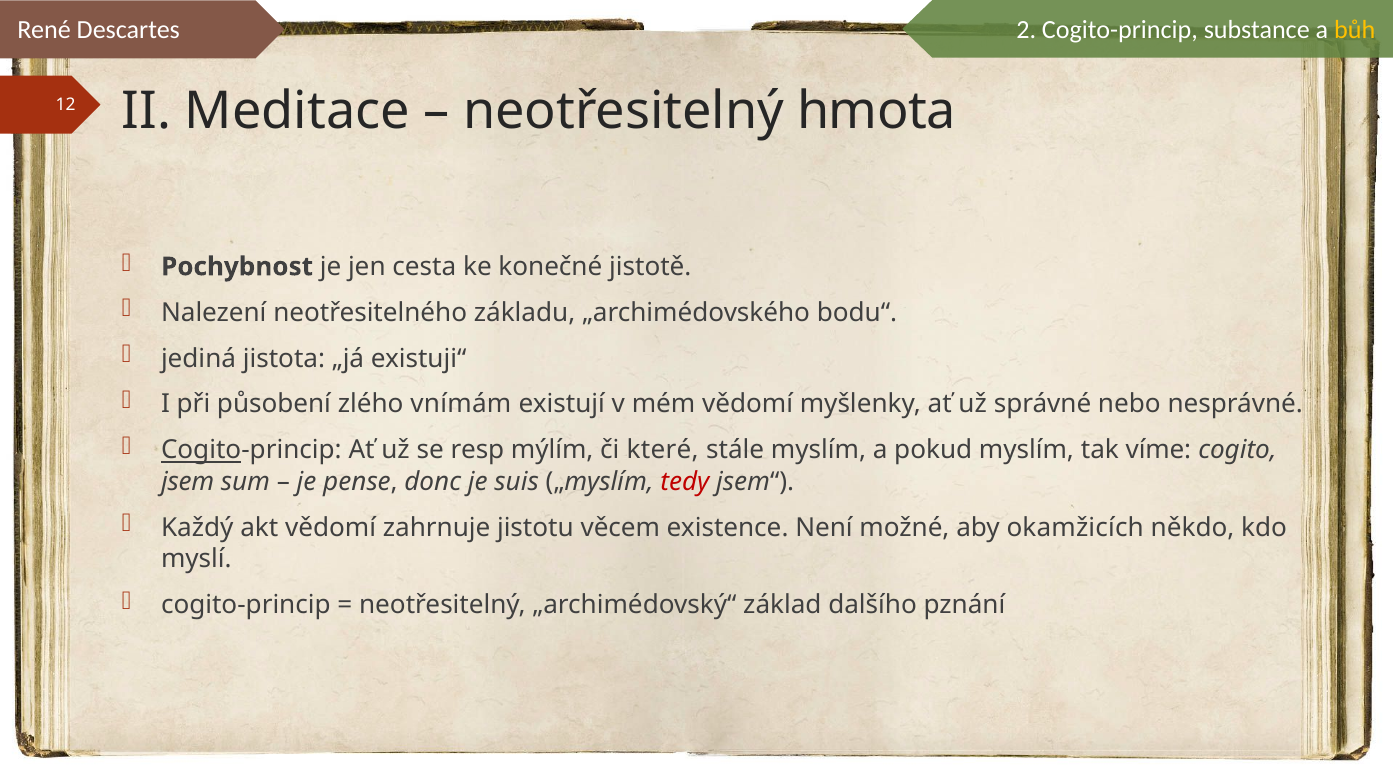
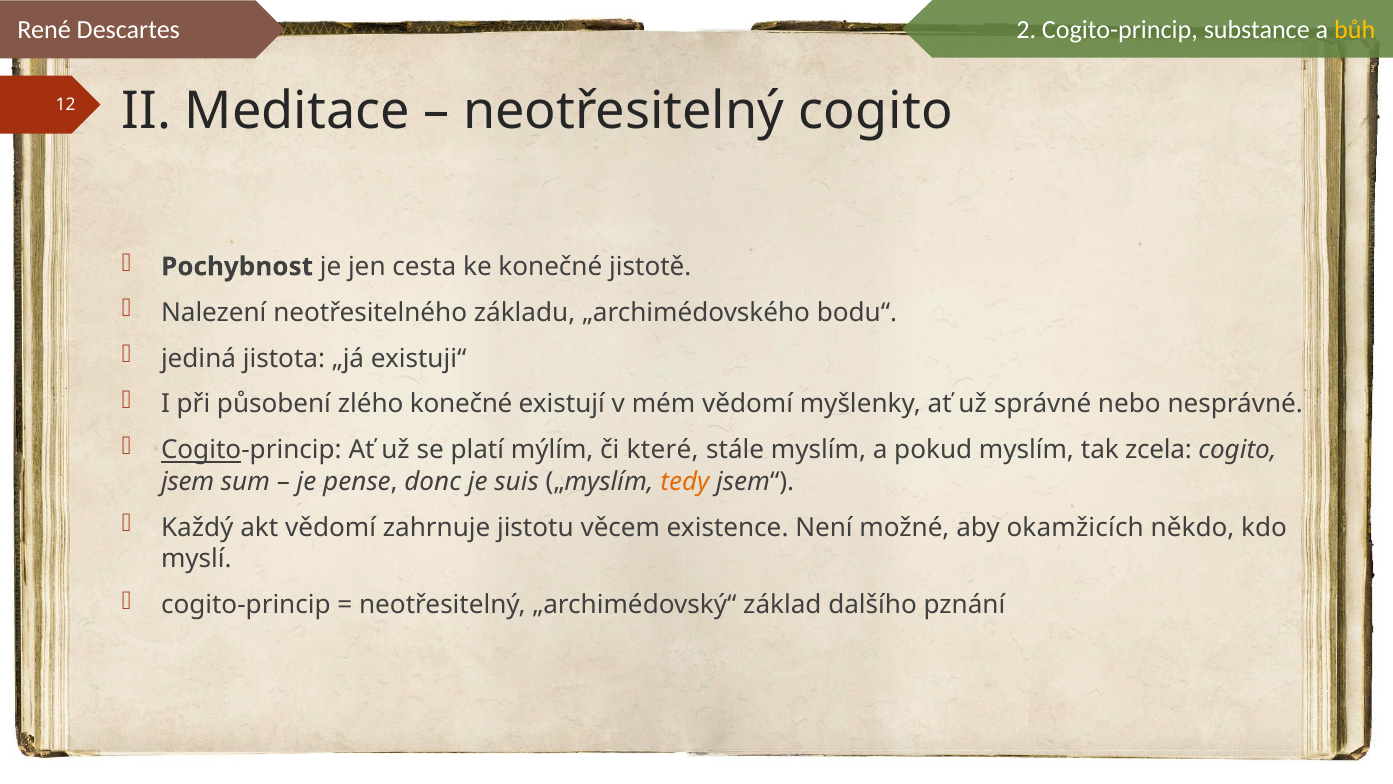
neotřesitelný hmota: hmota -> cogito
zlého vnímám: vnímám -> konečné
resp: resp -> platí
víme: víme -> zcela
tedy colour: red -> orange
